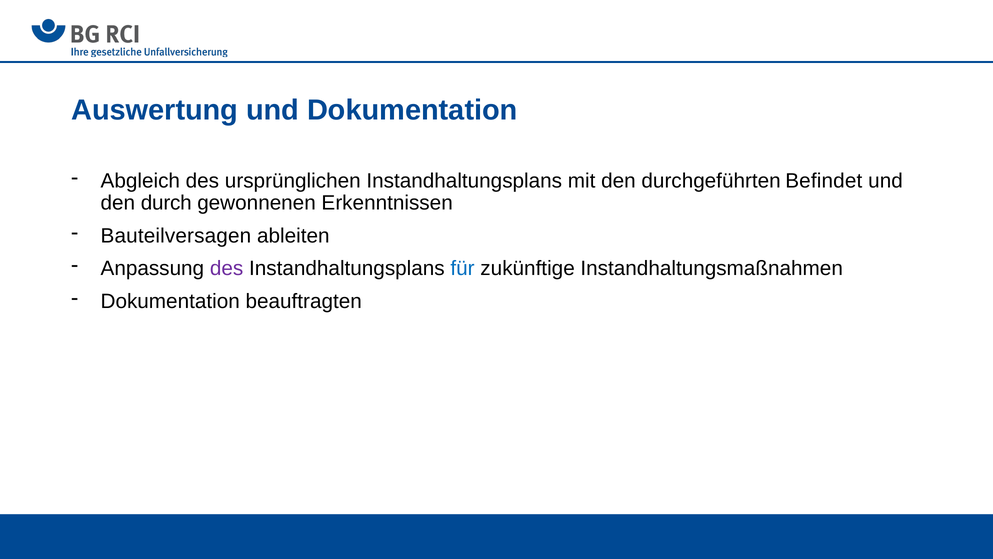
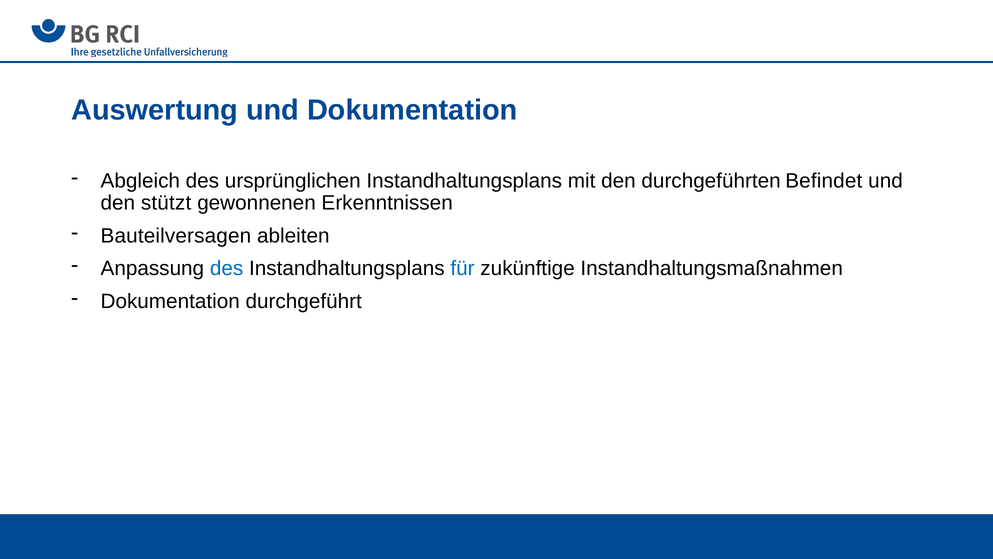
durch: durch -> stützt
des at (227, 268) colour: purple -> blue
beauftragten: beauftragten -> durchgeführt
